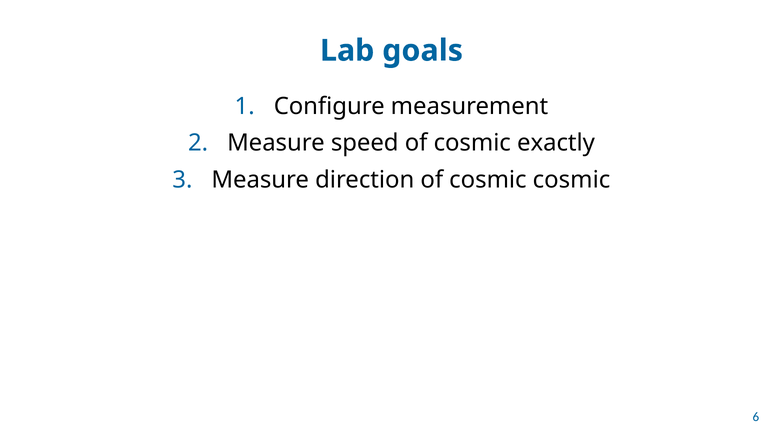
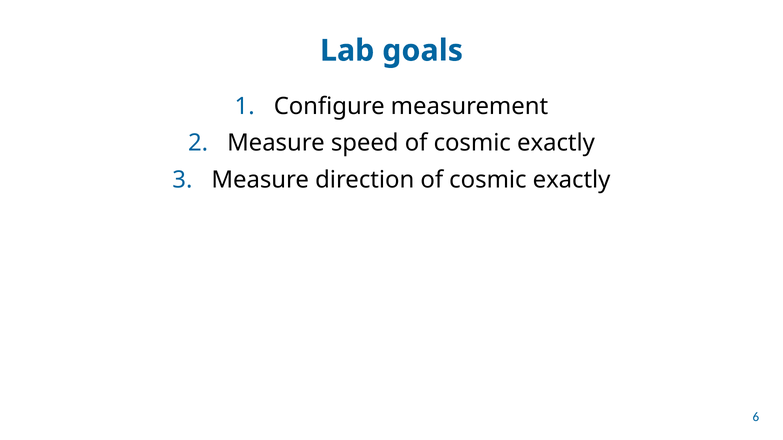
direction of cosmic cosmic: cosmic -> exactly
